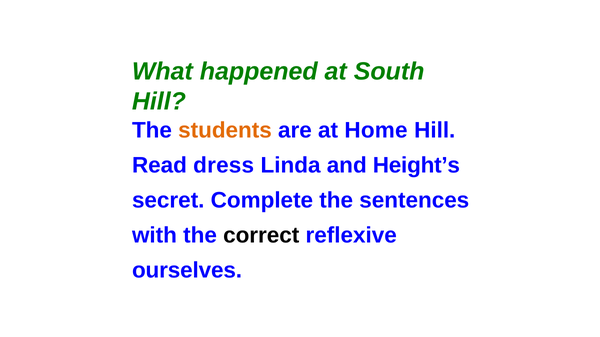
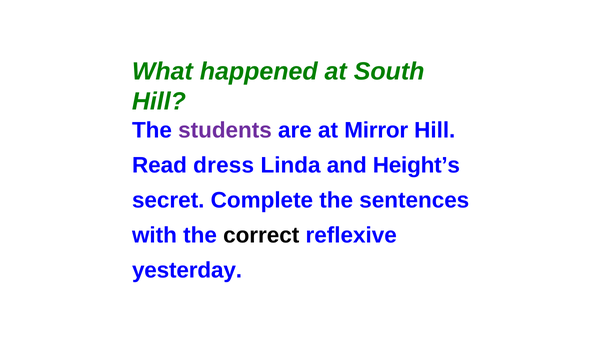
students colour: orange -> purple
Home: Home -> Mirror
ourselves: ourselves -> yesterday
